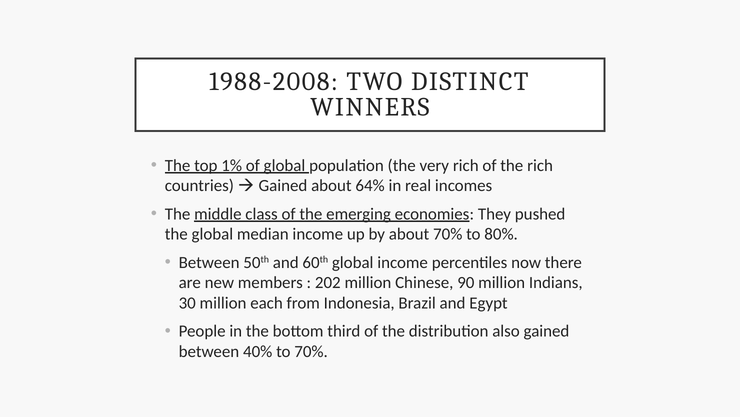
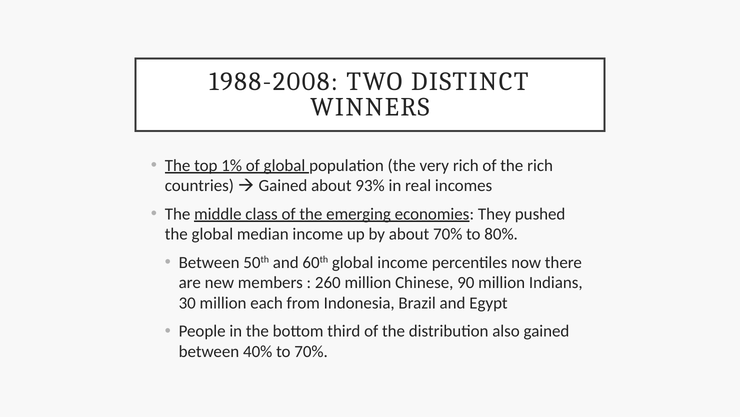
64%: 64% -> 93%
202: 202 -> 260
